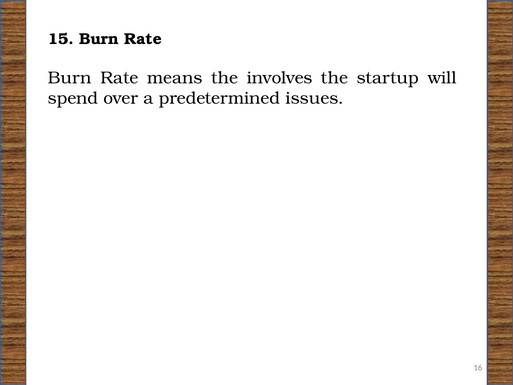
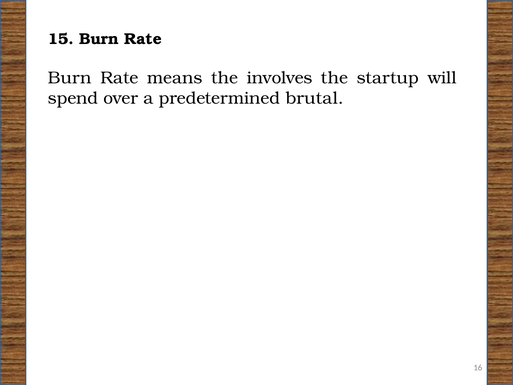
issues: issues -> brutal
